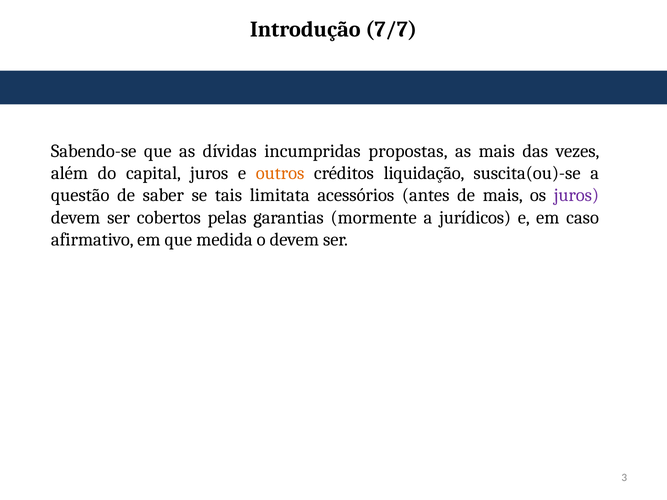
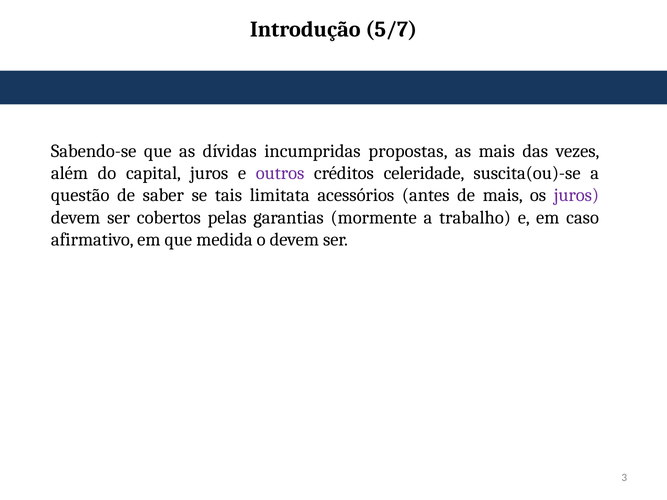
7/7: 7/7 -> 5/7
outros colour: orange -> purple
liquidação: liquidação -> celeridade
jurídicos: jurídicos -> trabalho
